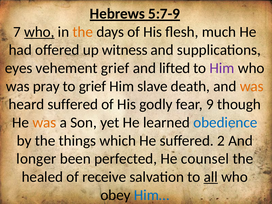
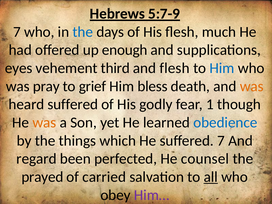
who at (39, 32) underline: present -> none
the at (83, 32) colour: orange -> blue
witness: witness -> enough
vehement grief: grief -> third
and lifted: lifted -> flesh
Him at (222, 68) colour: purple -> blue
slave: slave -> bless
9: 9 -> 1
suffered 2: 2 -> 7
longer: longer -> regard
healed: healed -> prayed
receive: receive -> carried
Him… colour: blue -> purple
